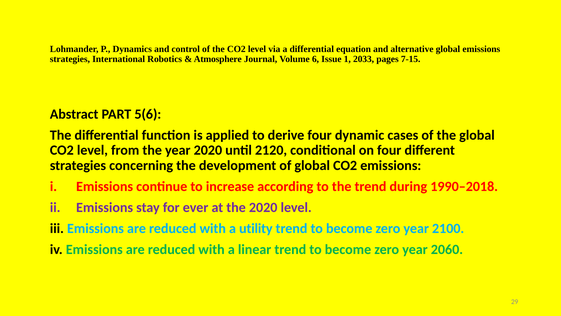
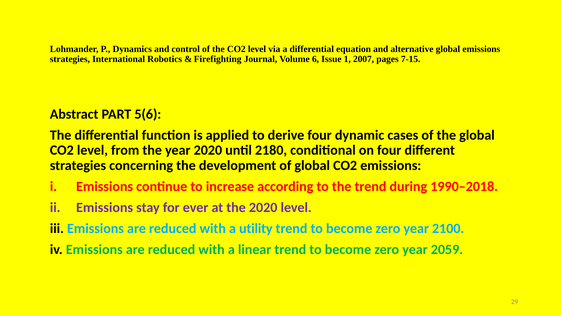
Atmosphere: Atmosphere -> Firefighting
2033: 2033 -> 2007
2120: 2120 -> 2180
2060: 2060 -> 2059
